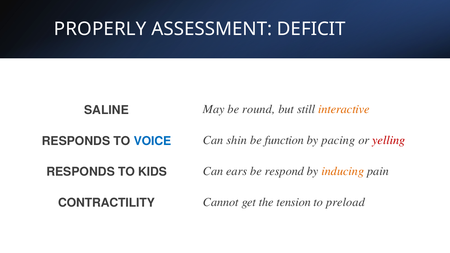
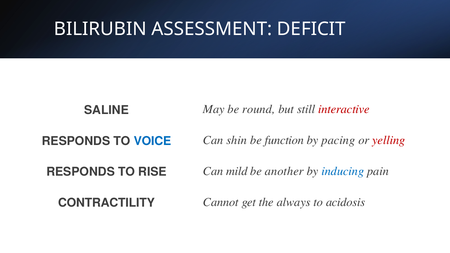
PROPERLY: PROPERLY -> BILIRUBIN
interactive colour: orange -> red
KIDS: KIDS -> RISE
ears: ears -> mild
respond: respond -> another
inducing colour: orange -> blue
tension: tension -> always
preload: preload -> acidosis
